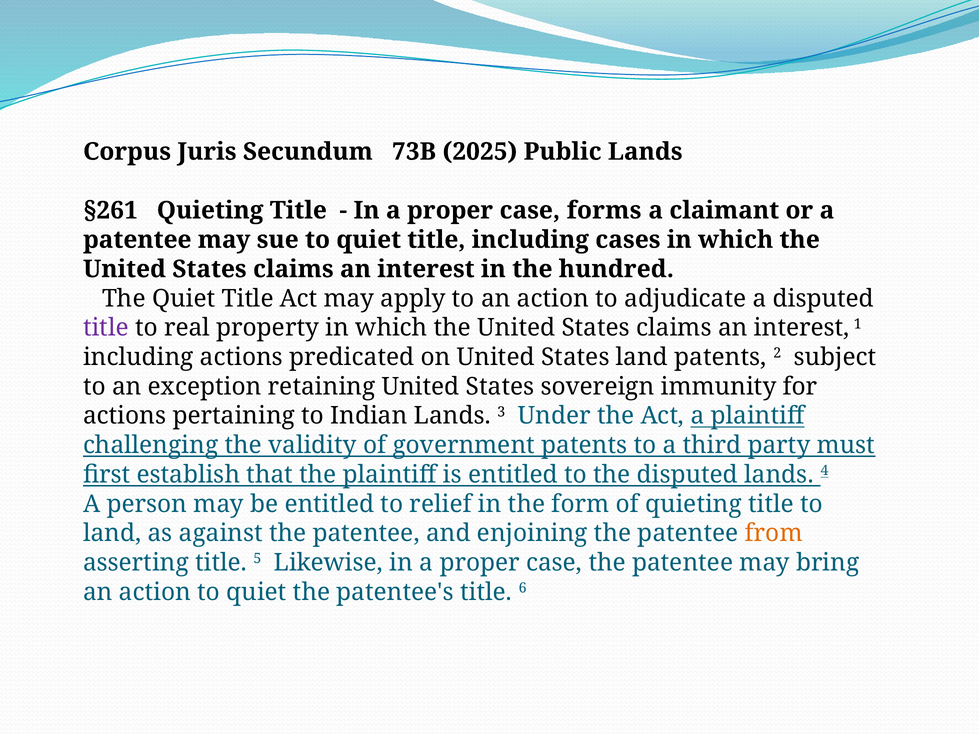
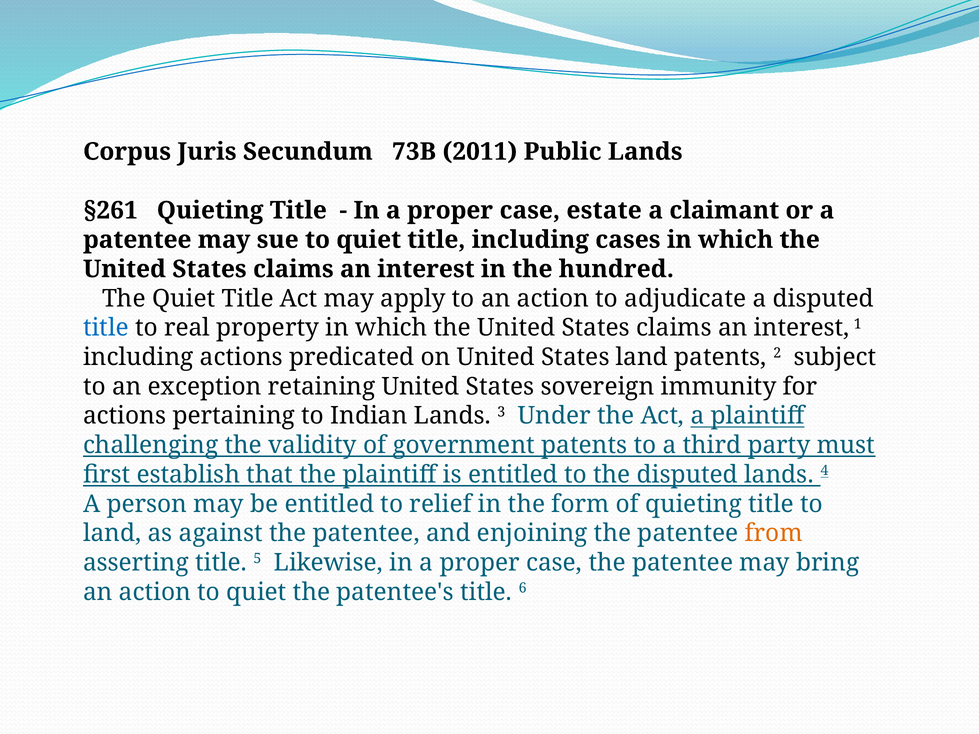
2025: 2025 -> 2011
forms: forms -> estate
title at (106, 328) colour: purple -> blue
